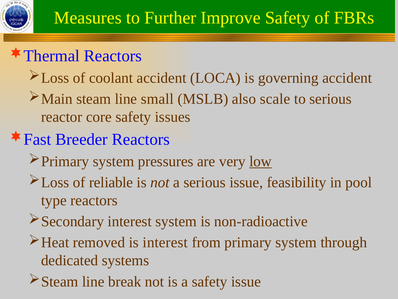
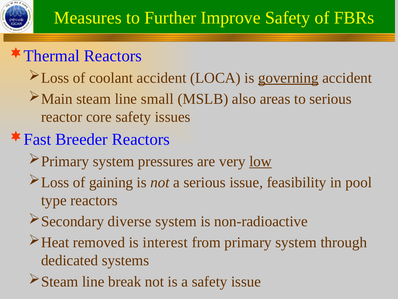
governing underline: none -> present
scale: scale -> areas
reliable: reliable -> gaining
interest at (130, 221): interest -> diverse
